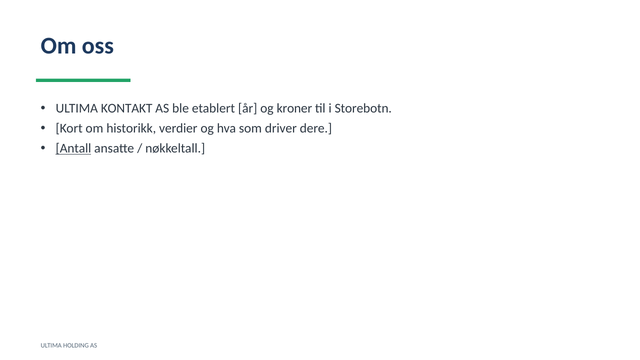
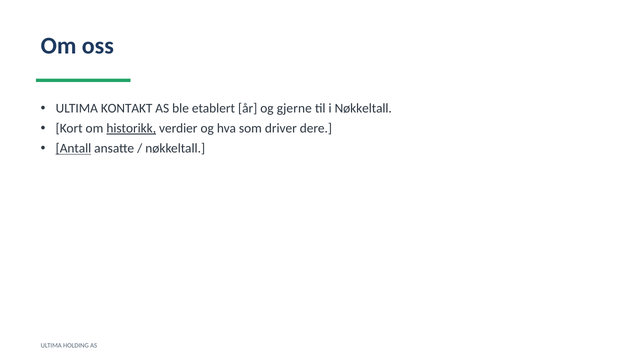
kroner: kroner -> gjerne
i Storebotn: Storebotn -> Nøkkeltall
historikk underline: none -> present
